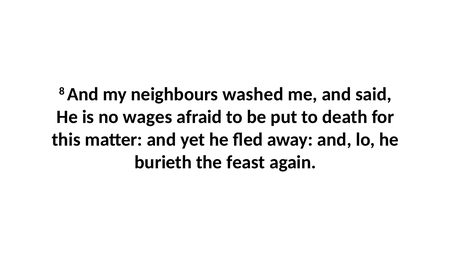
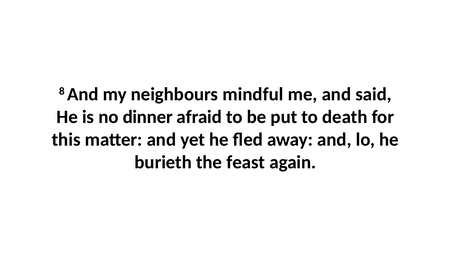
washed: washed -> mindful
wages: wages -> dinner
